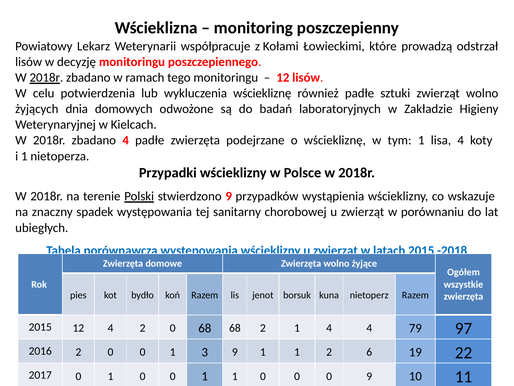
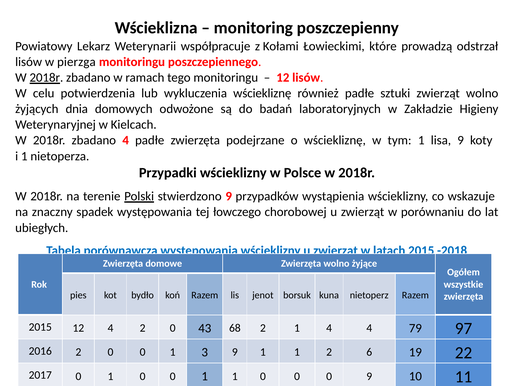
decyzję: decyzję -> pierzga
lisa 4: 4 -> 9
sanitarny: sanitarny -> łowczego
0 68: 68 -> 43
